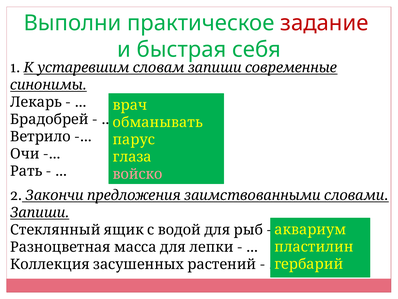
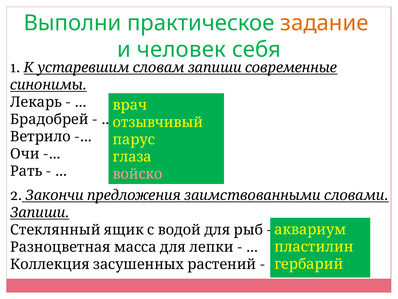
задание colour: red -> orange
быстрая: быстрая -> человек
обманывать: обманывать -> отзывчивый
